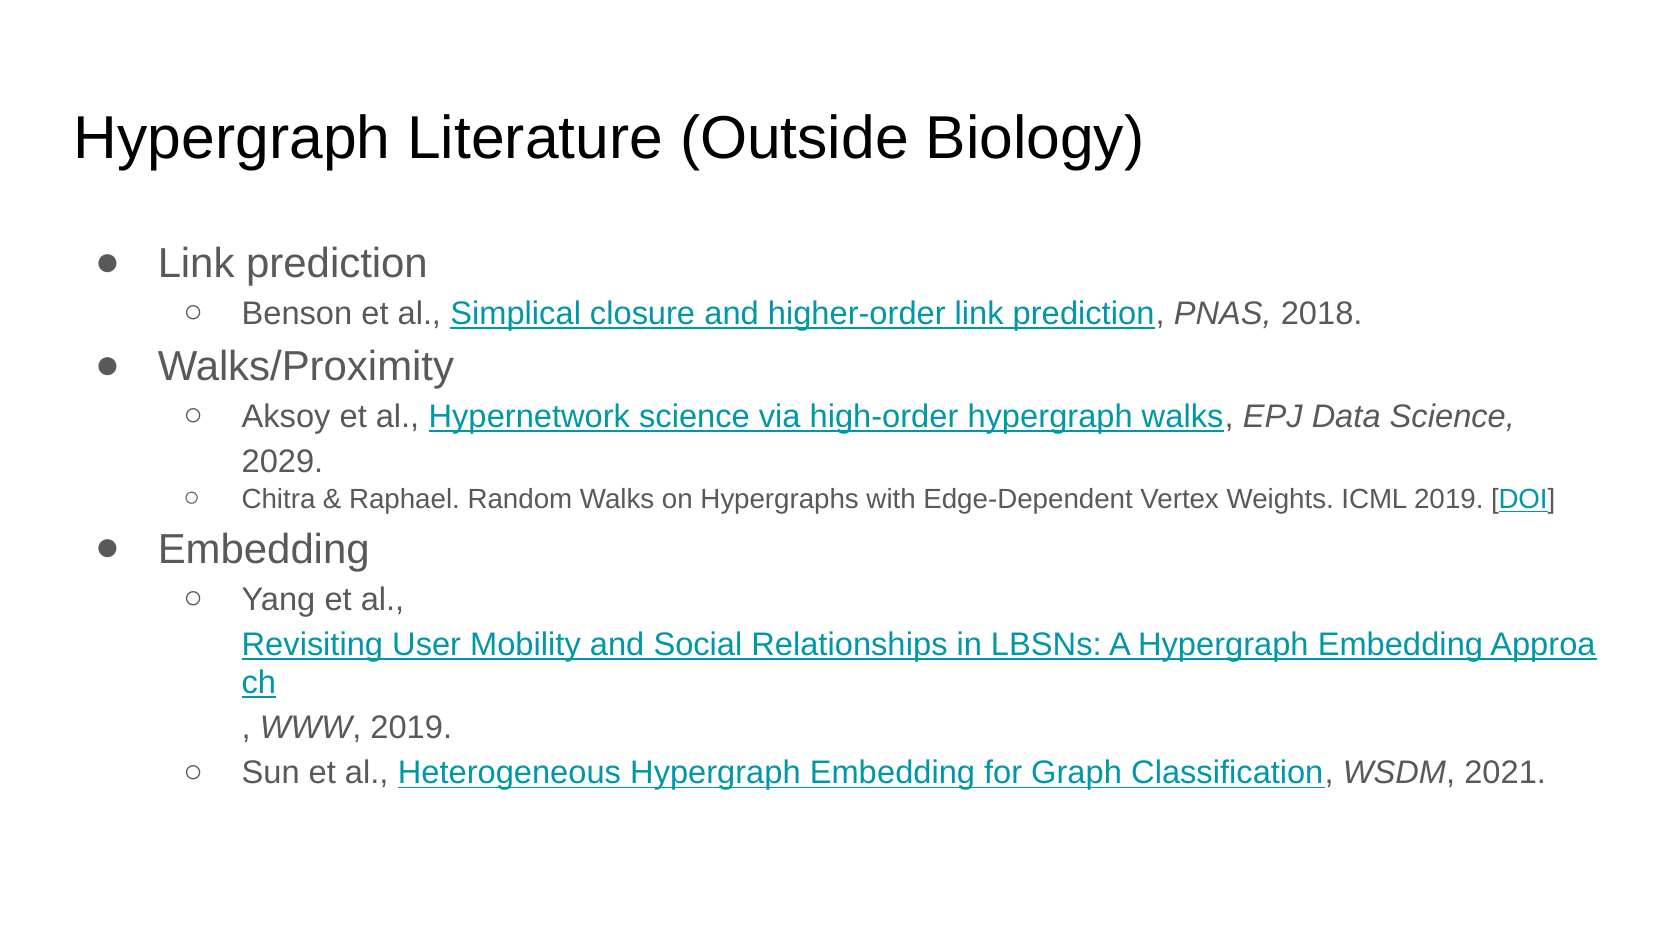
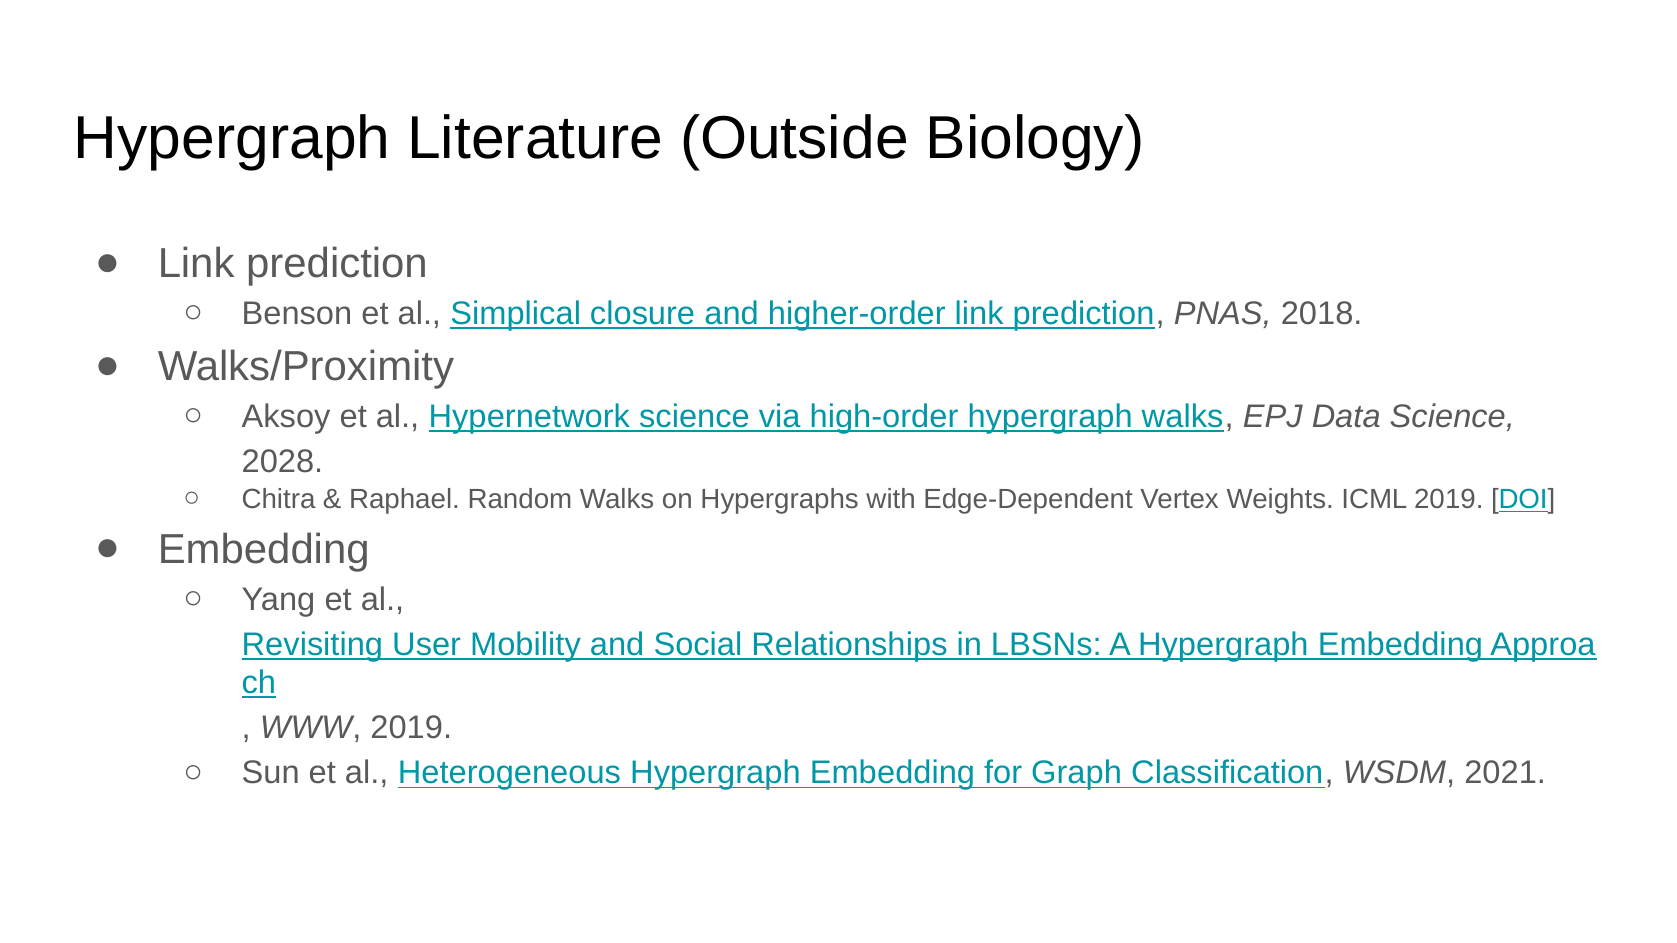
2029: 2029 -> 2028
